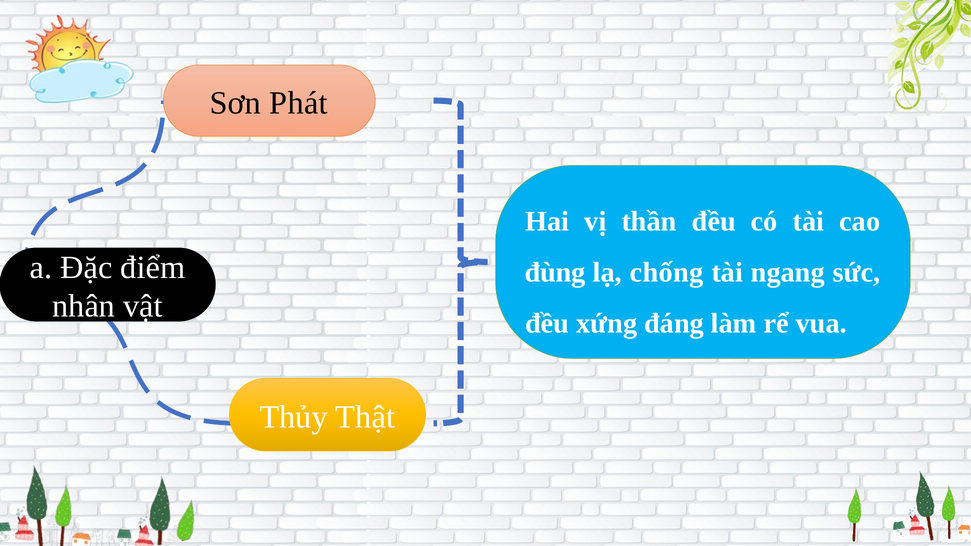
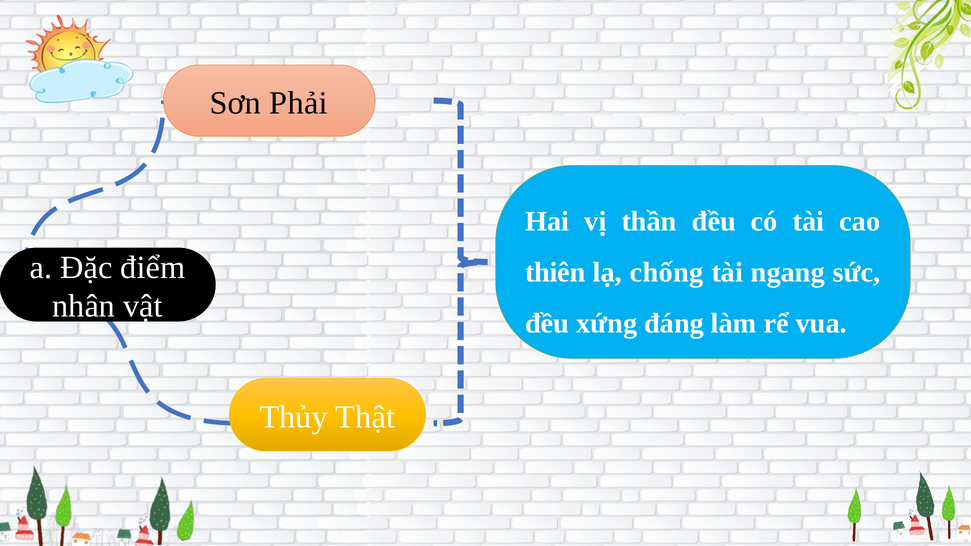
Phát: Phát -> Phải
đùng: đùng -> thiên
